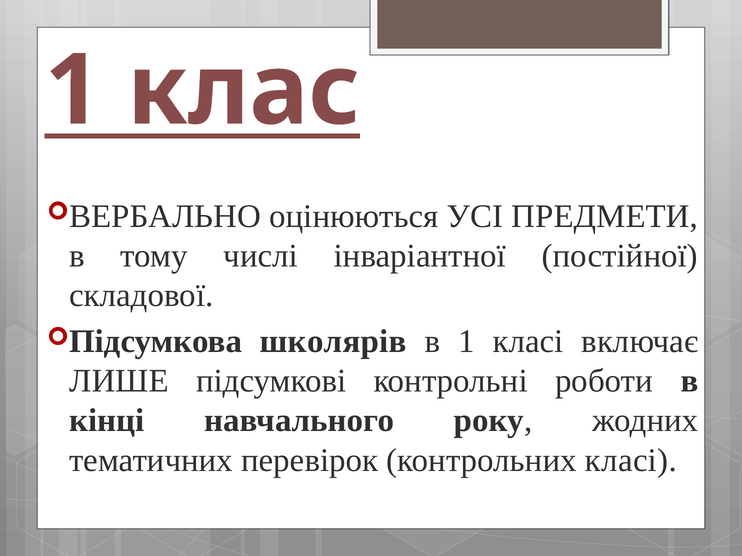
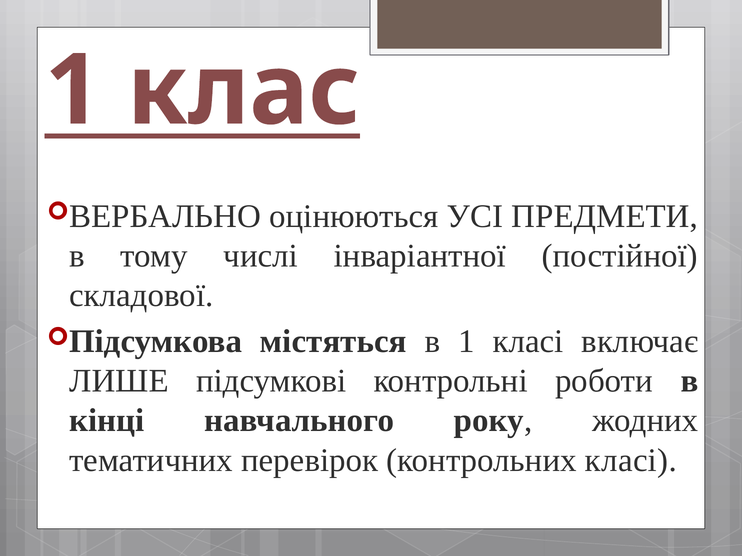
школярів: школярів -> містяться
